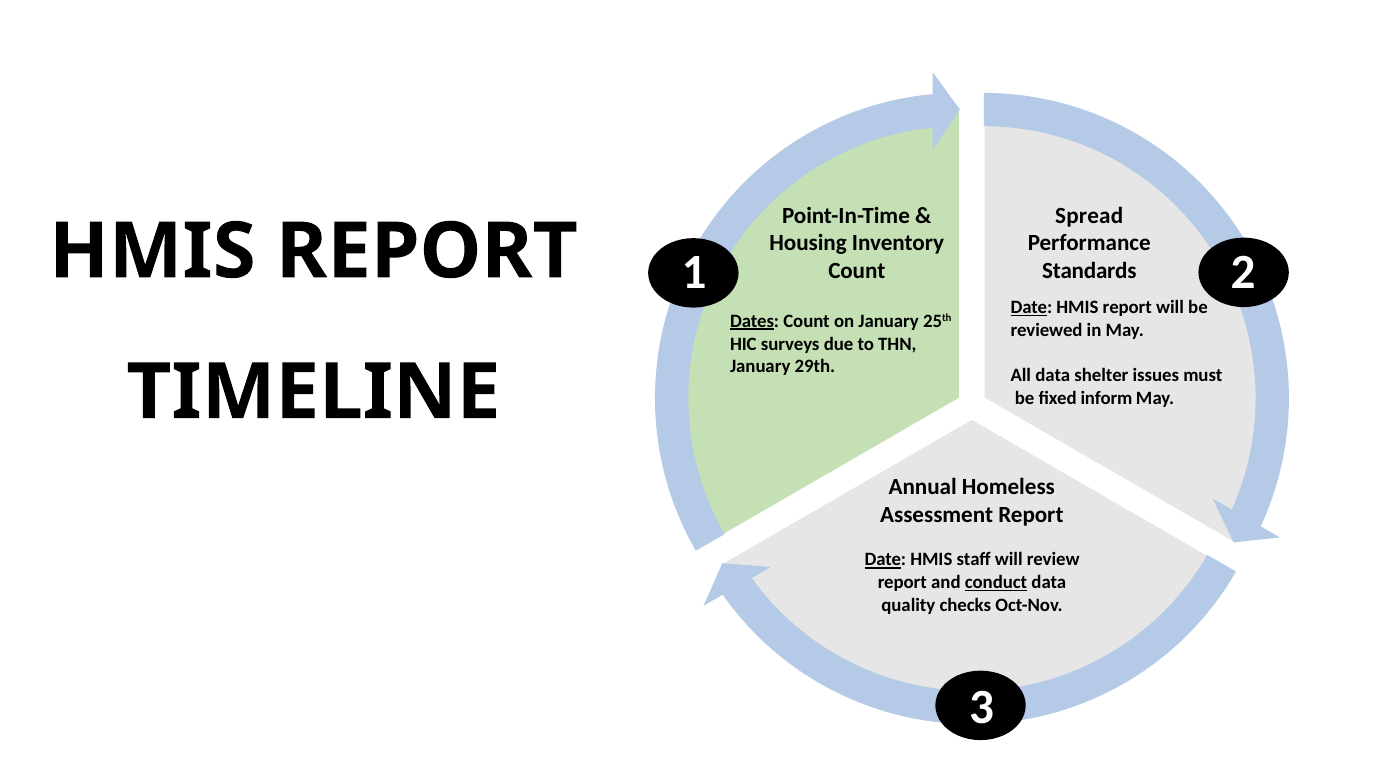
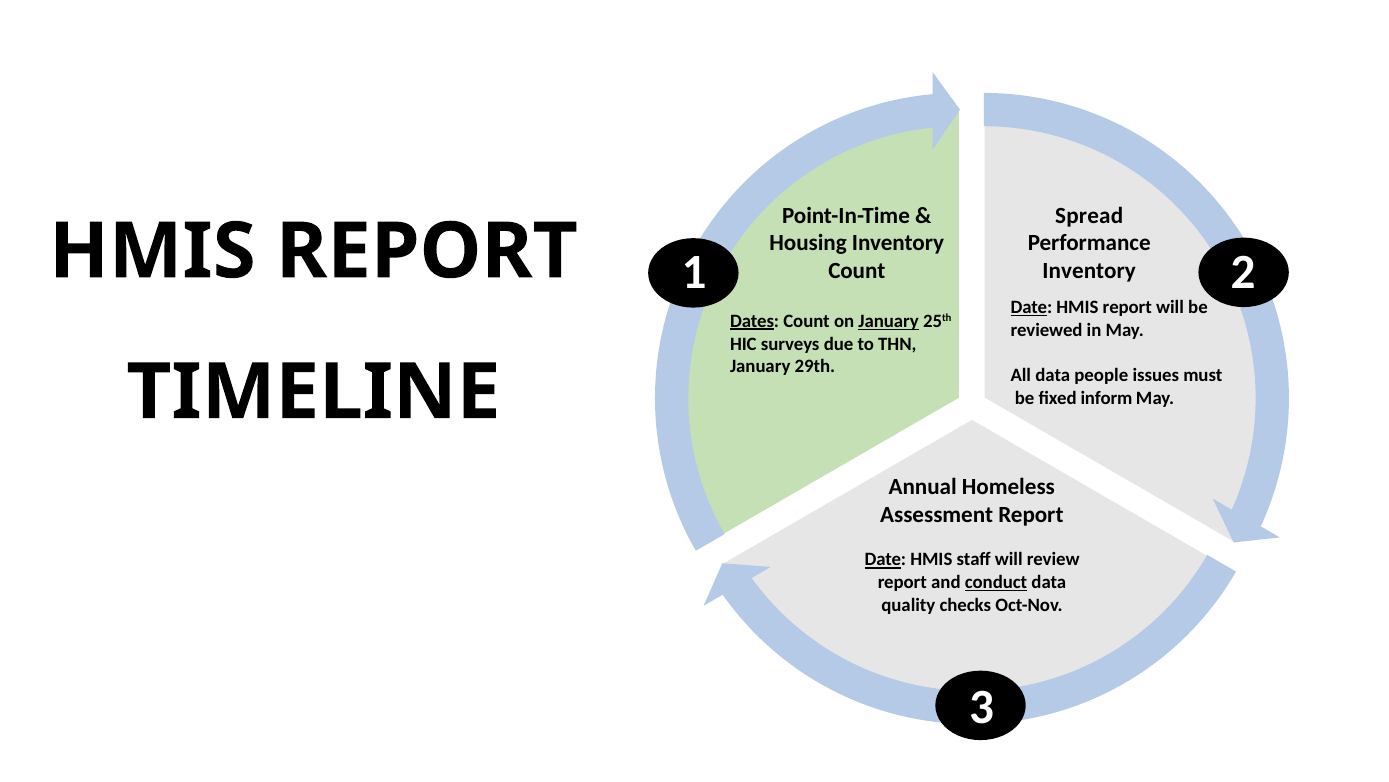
Standards at (1089, 271): Standards -> Inventory
January at (889, 321) underline: none -> present
shelter: shelter -> people
